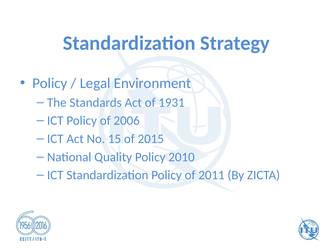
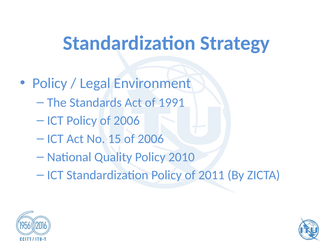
1931: 1931 -> 1991
15 of 2015: 2015 -> 2006
